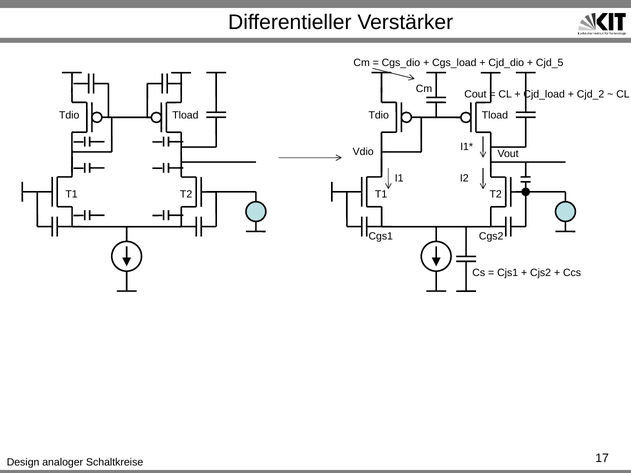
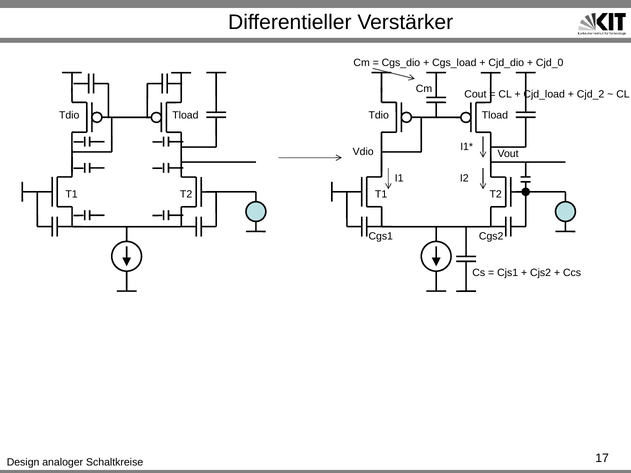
Cjd_5: Cjd_5 -> Cjd_0
